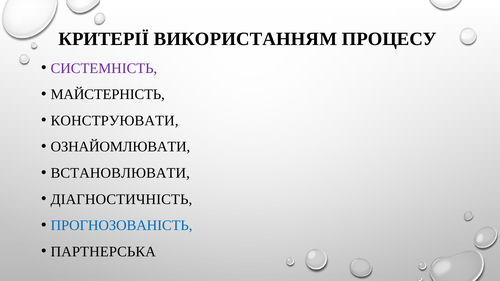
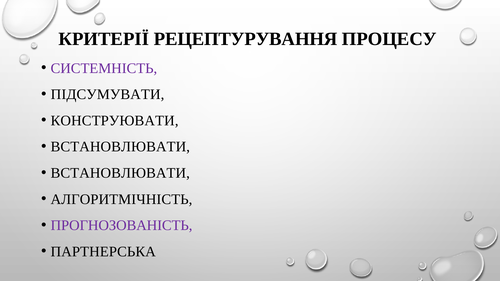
ВИКОРИСТАННЯМ: ВИКОРИСТАННЯМ -> РЕЦЕПТУРУВАННЯ
МАЙСТЕРНІСТЬ: МАЙСТЕРНІСТЬ -> ПІДСУМУВАТИ
ОЗНАЙОМЛЮВАТИ at (120, 147): ОЗНАЙОМЛЮВАТИ -> ВСТАНОВЛЮВАТИ
ДІАГНОСТИЧНІСТЬ: ДІАГНОСТИЧНІСТЬ -> АЛГОРИТМІЧНІСТЬ
ПРОГНОЗОВАНІСТЬ colour: blue -> purple
